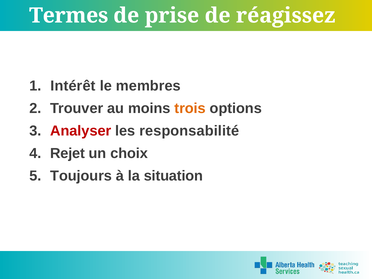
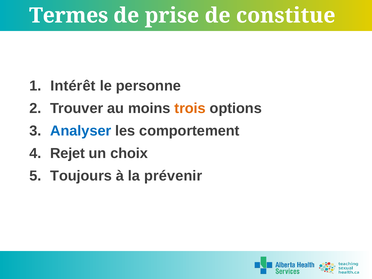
réagissez: réagissez -> constitue
membres: membres -> personne
Analyser colour: red -> blue
responsabilité: responsabilité -> comportement
situation: situation -> prévenir
